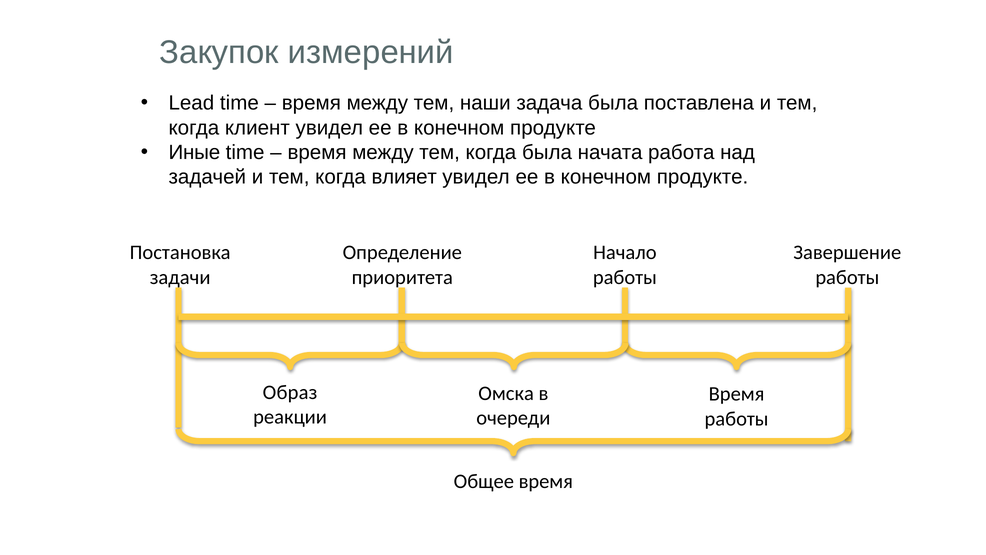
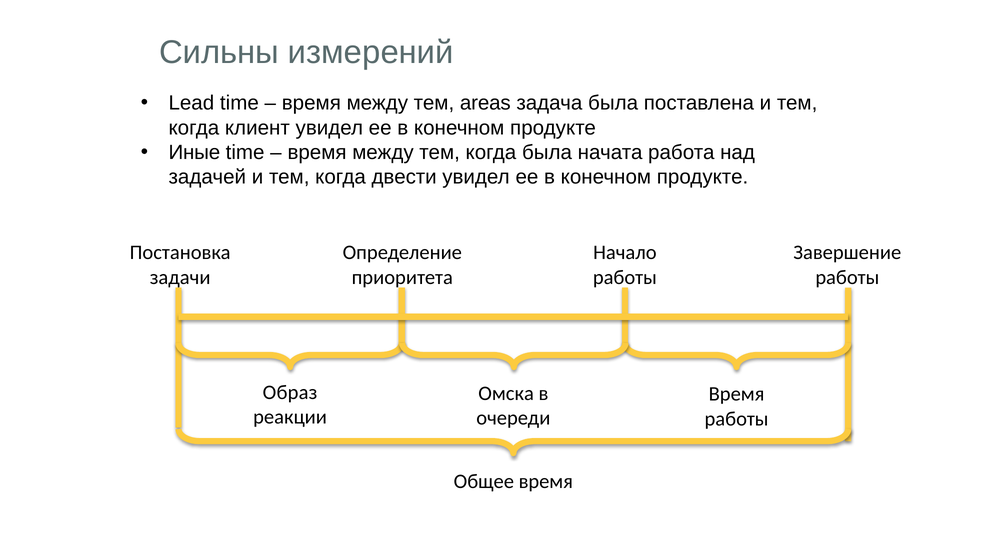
Закупок: Закупок -> Сильны
наши: наши -> areas
влияет: влияет -> двести
